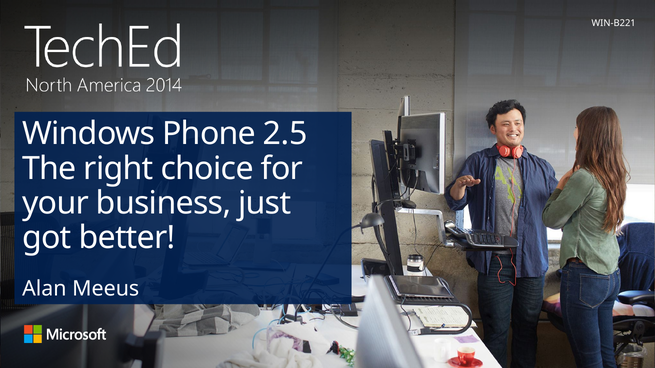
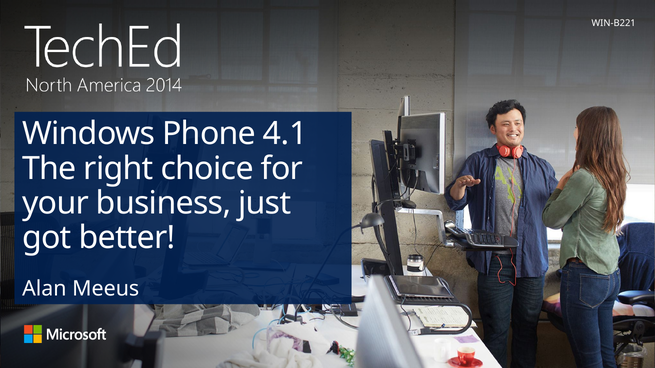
2.5: 2.5 -> 4.1
